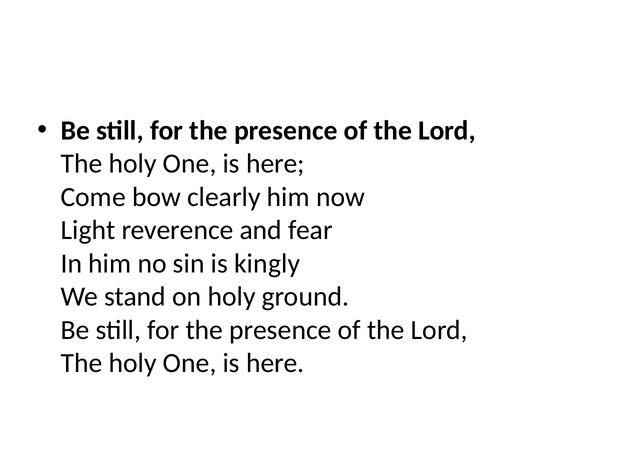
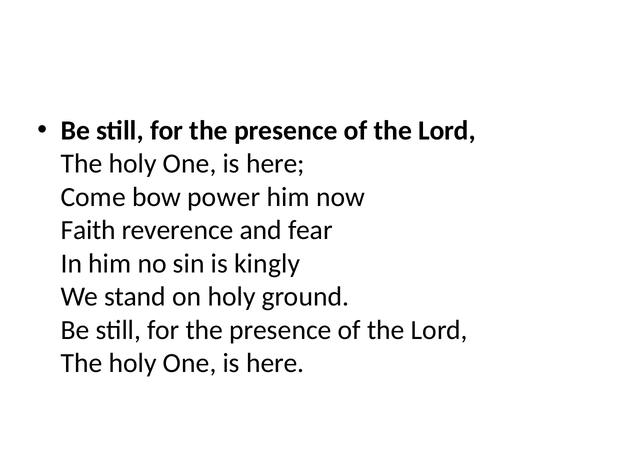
clearly: clearly -> power
Light: Light -> Faith
